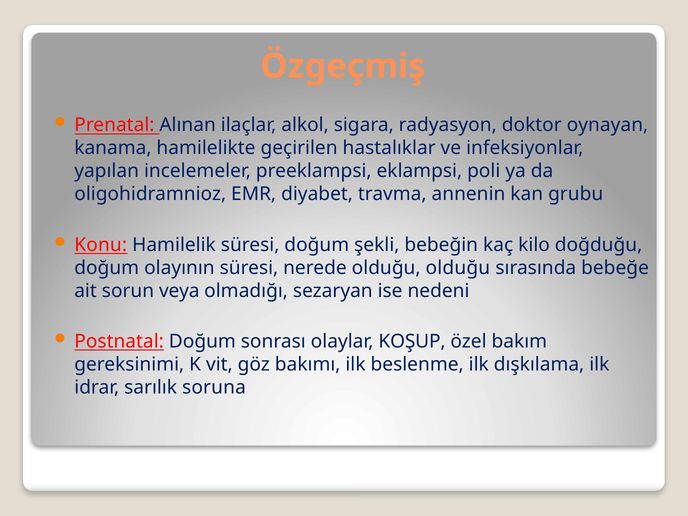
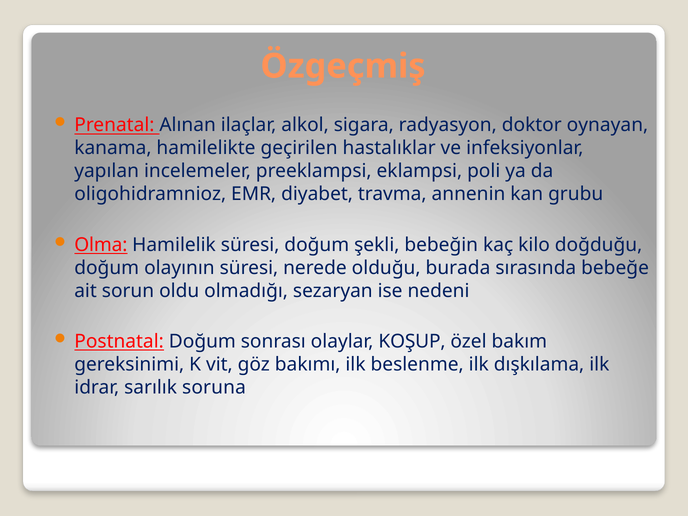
Konu: Konu -> Olma
olduğu olduğu: olduğu -> burada
veya: veya -> oldu
